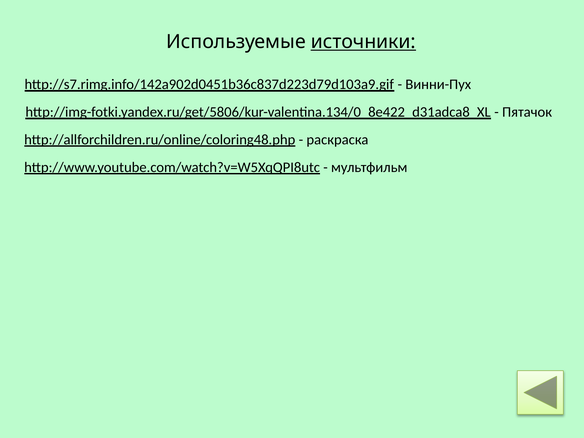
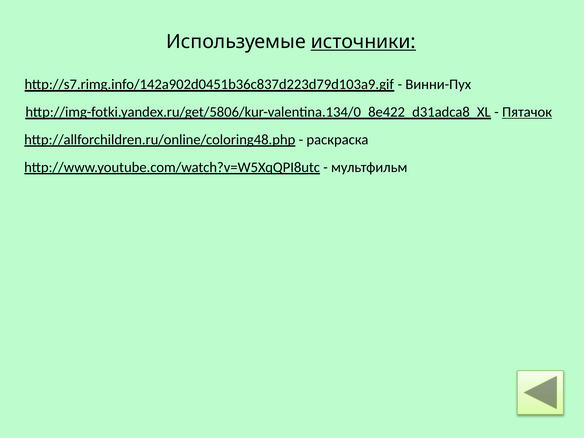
Пятачок underline: none -> present
